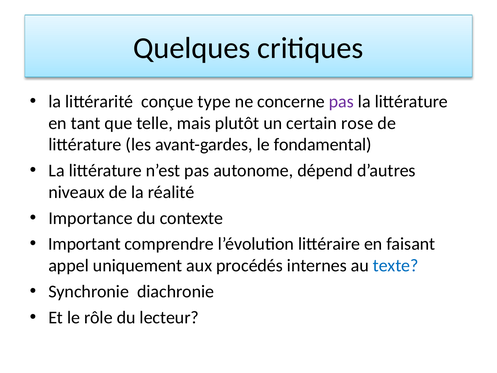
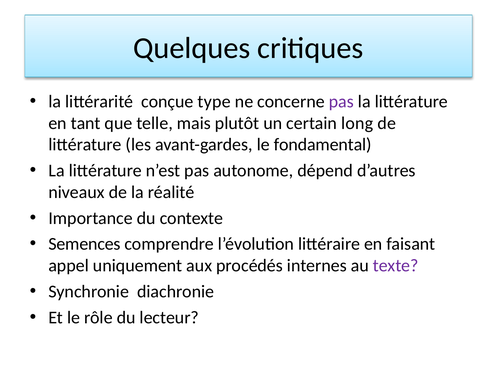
rose: rose -> long
Important: Important -> Semences
texte colour: blue -> purple
